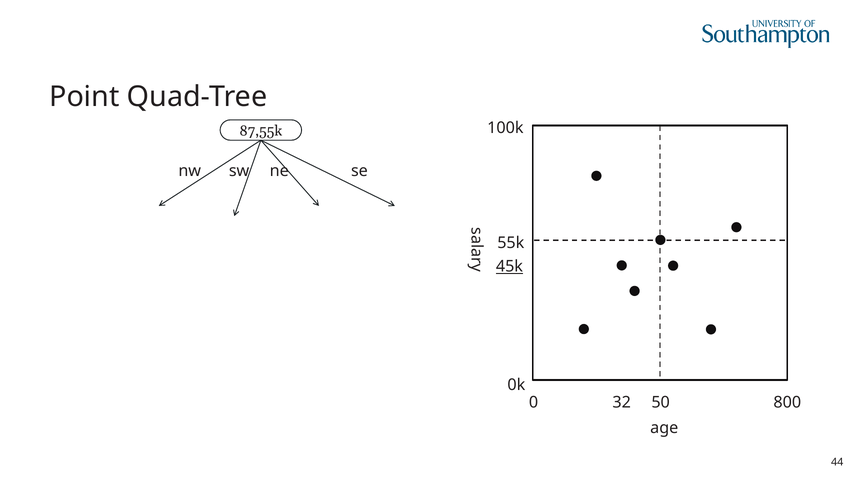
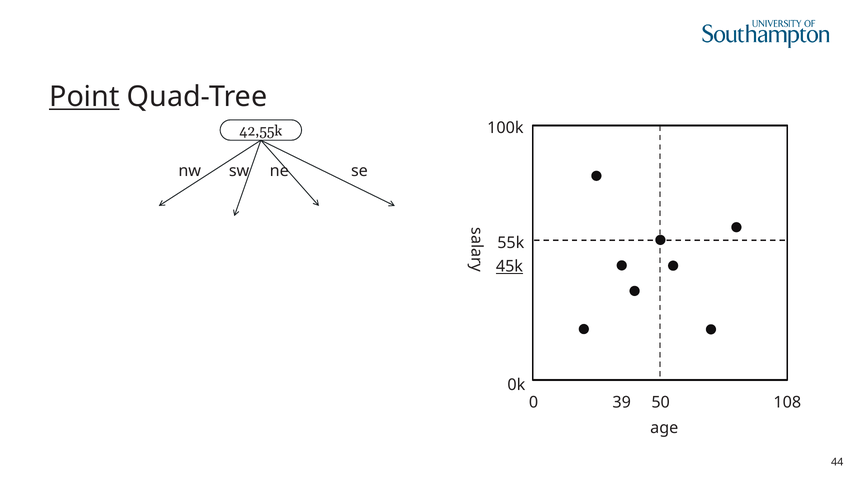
Point underline: none -> present
87,55k: 87,55k -> 42,55k
32: 32 -> 39
800: 800 -> 108
